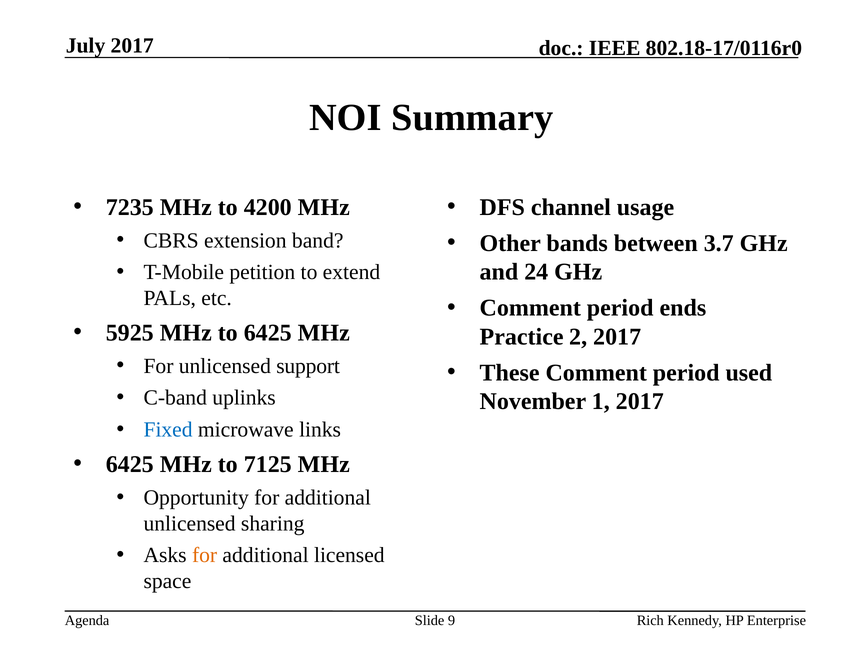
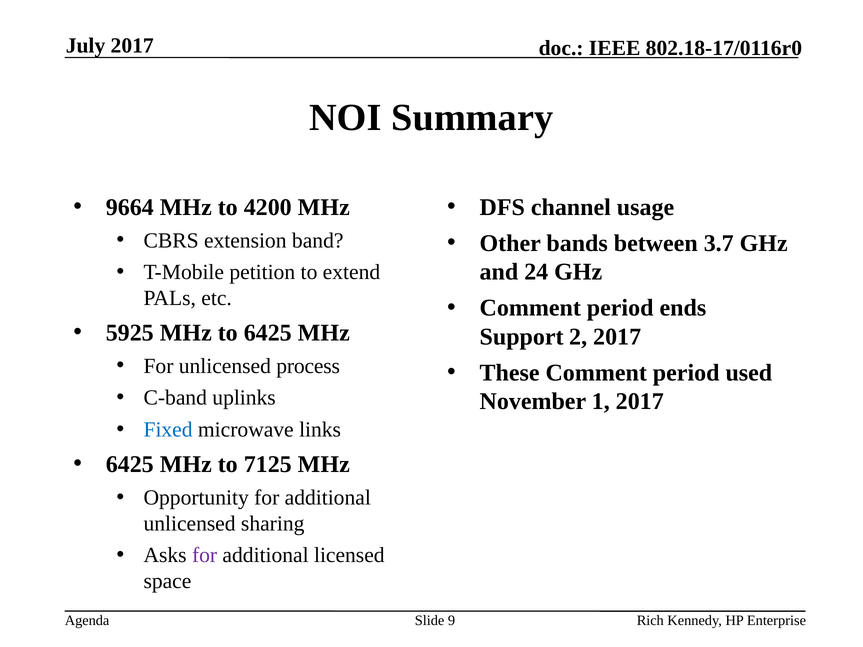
7235: 7235 -> 9664
Practice: Practice -> Support
support: support -> process
for at (205, 555) colour: orange -> purple
